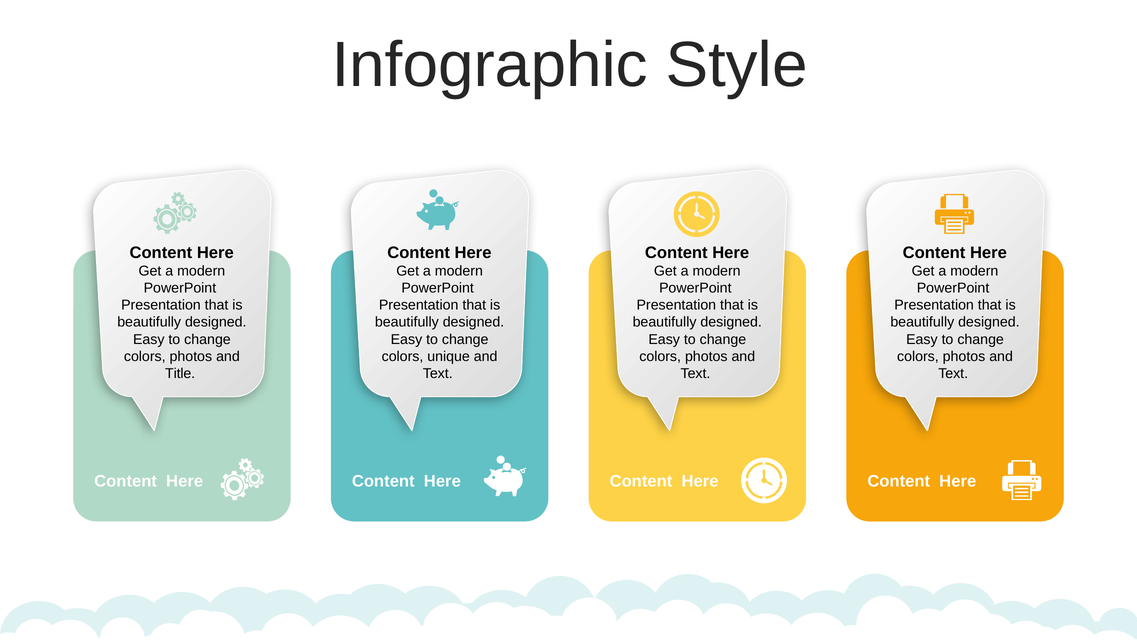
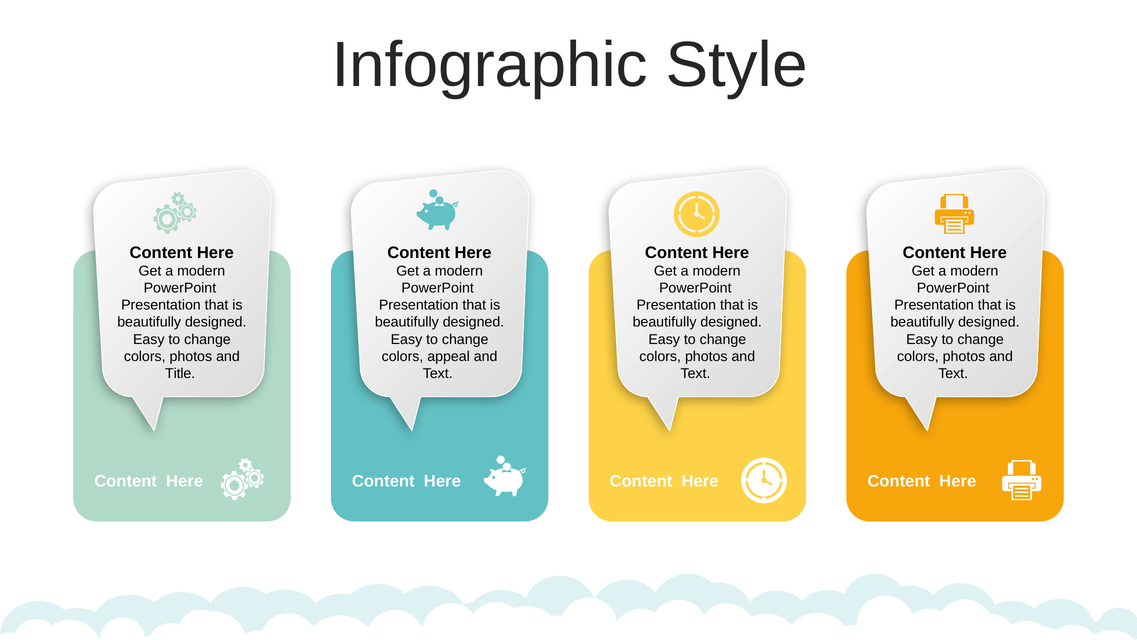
unique: unique -> appeal
